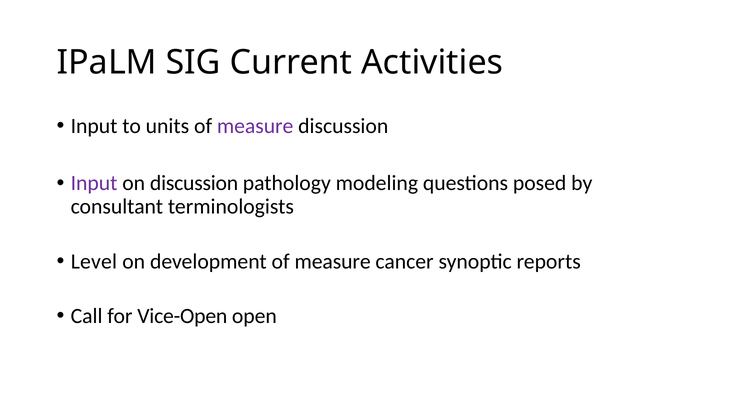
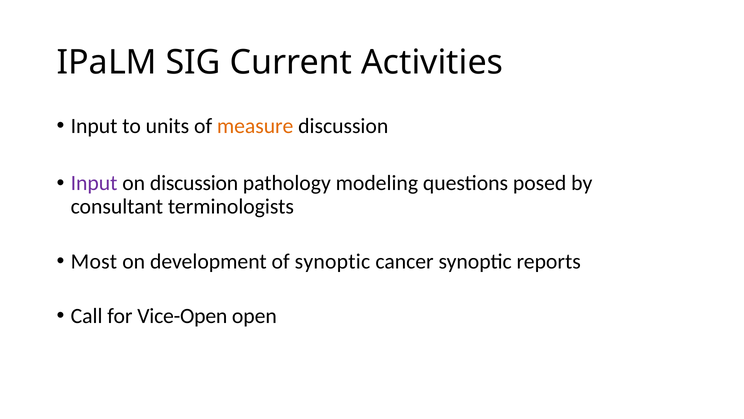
measure at (255, 126) colour: purple -> orange
Level: Level -> Most
development of measure: measure -> synoptic
